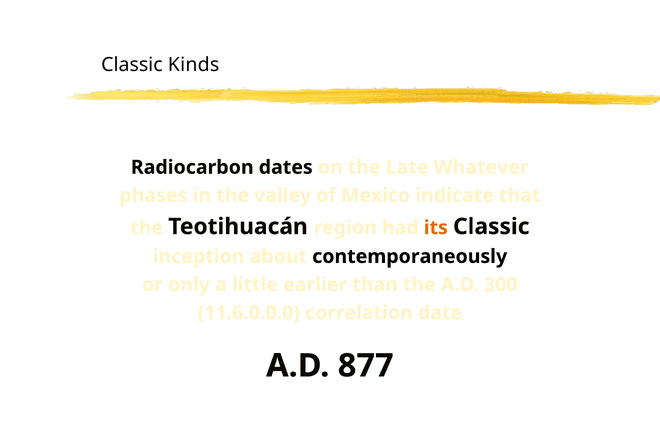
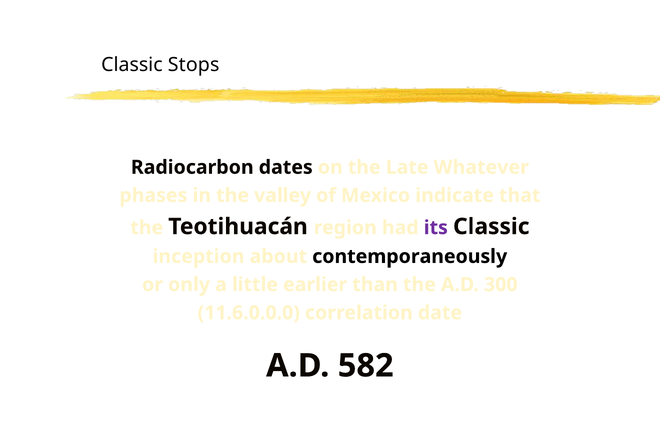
Kinds: Kinds -> Stops
its colour: orange -> purple
877: 877 -> 582
